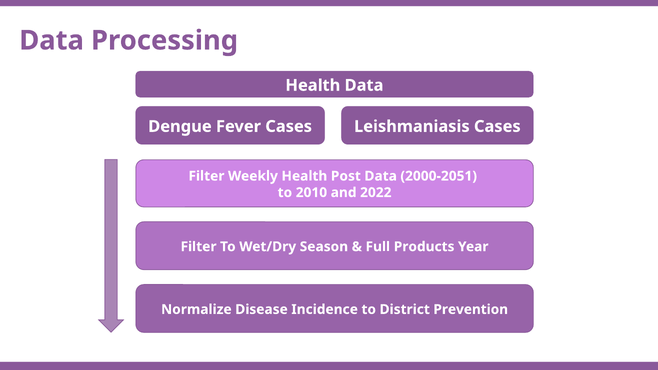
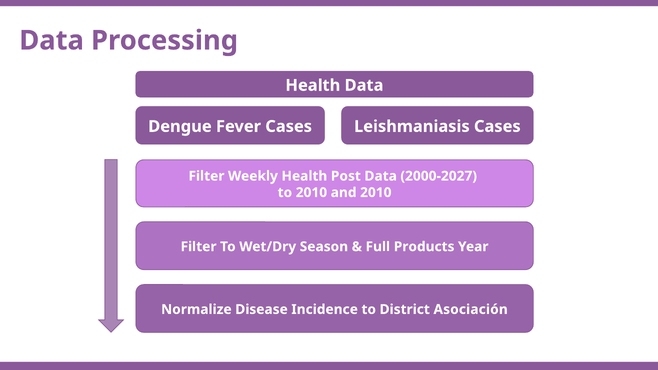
2000-2051: 2000-2051 -> 2000-2027
and 2022: 2022 -> 2010
Prevention: Prevention -> Asociación
